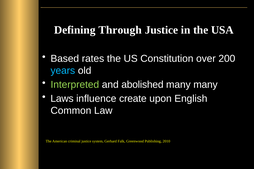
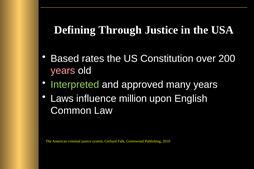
years at (63, 71) colour: light blue -> pink
abolished: abolished -> approved
many many: many -> years
create: create -> million
